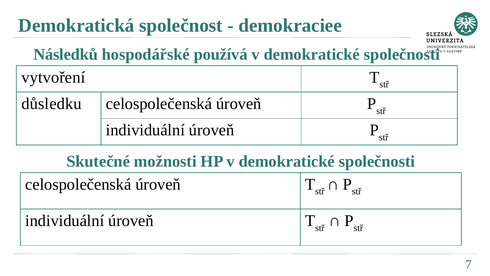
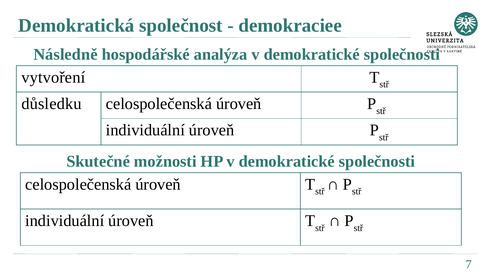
Následků: Následků -> Následně
používá: používá -> analýza
